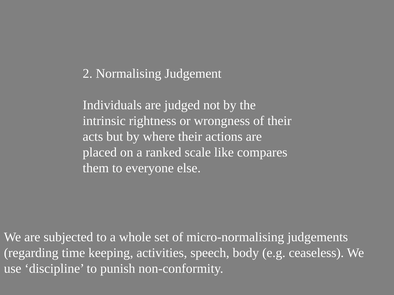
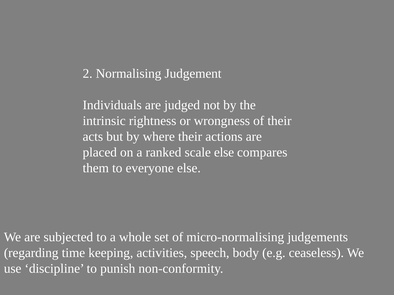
scale like: like -> else
